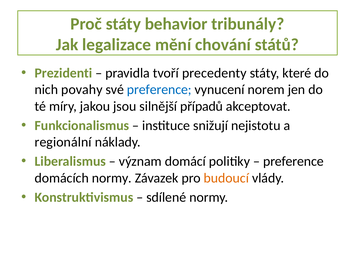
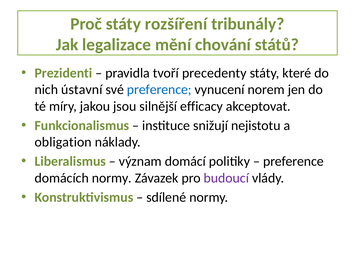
behavior: behavior -> rozšíření
povahy: povahy -> ústavní
případů: případů -> efficacy
regionální: regionální -> obligation
budoucí colour: orange -> purple
